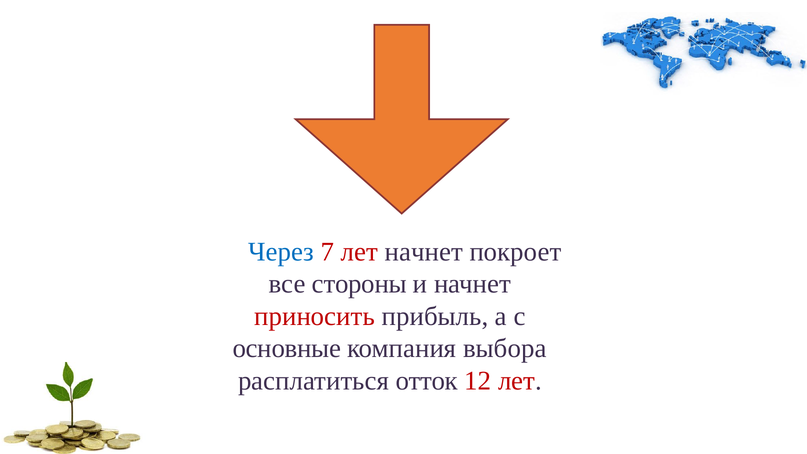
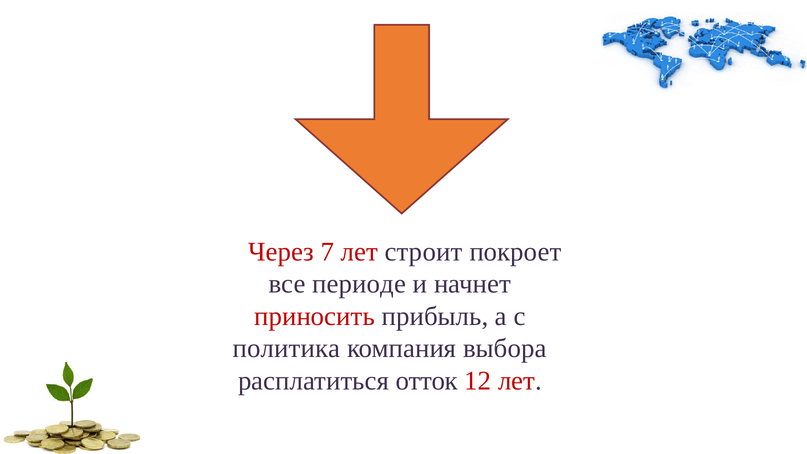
Через colour: blue -> red
лет начнет: начнет -> строит
стороны: стороны -> периоде
основные: основные -> политика
